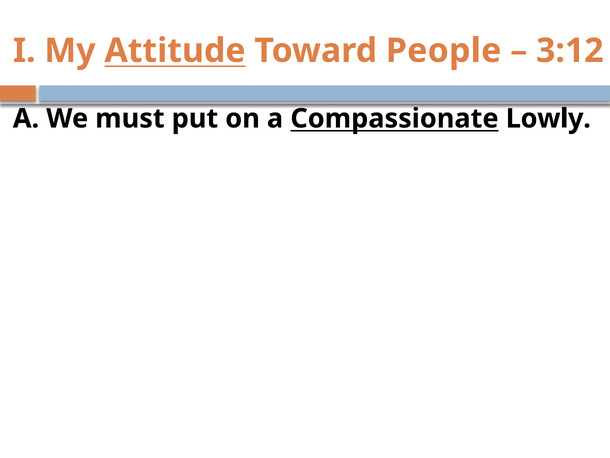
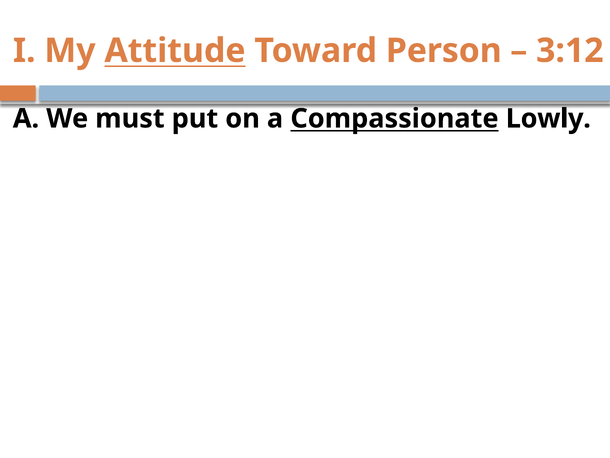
People: People -> Person
